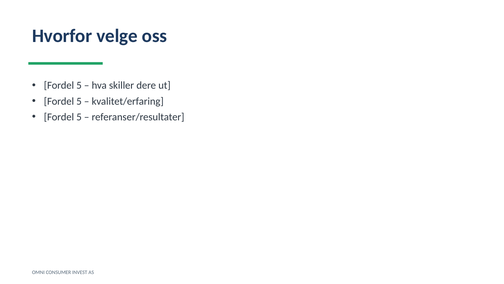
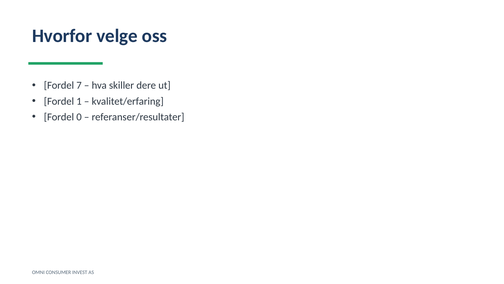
5 at (79, 85): 5 -> 7
5 at (79, 101): 5 -> 1
5 at (79, 117): 5 -> 0
